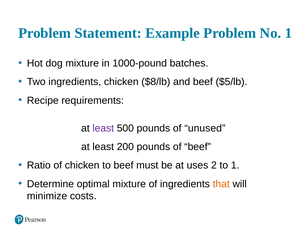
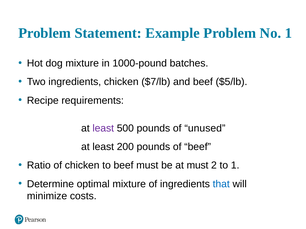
$8/lb: $8/lb -> $7/lb
at uses: uses -> must
that colour: orange -> blue
